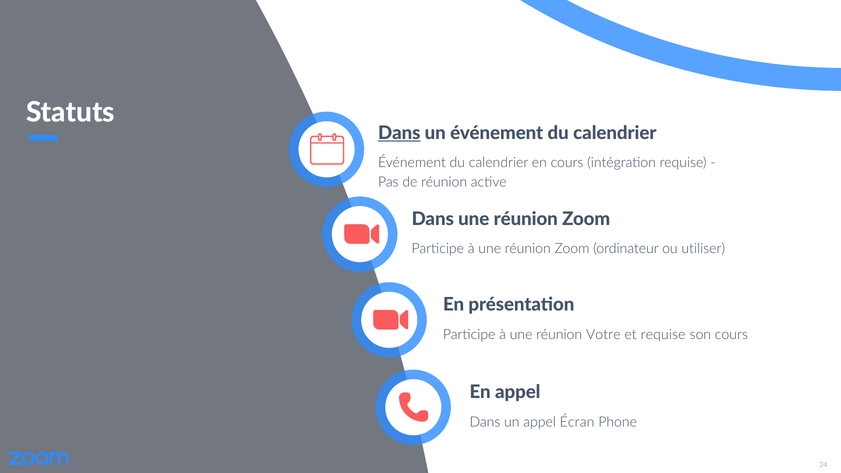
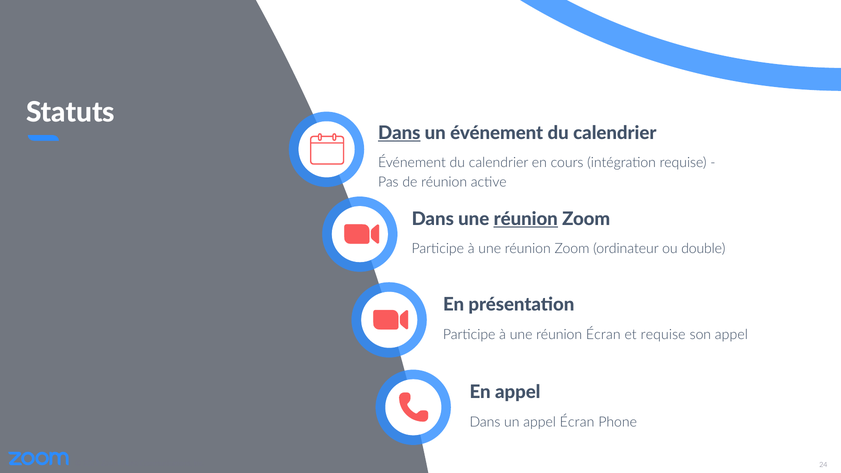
réunion at (526, 219) underline: none -> present
utiliser: utiliser -> double
réunion Votre: Votre -> Écran
son cours: cours -> appel
